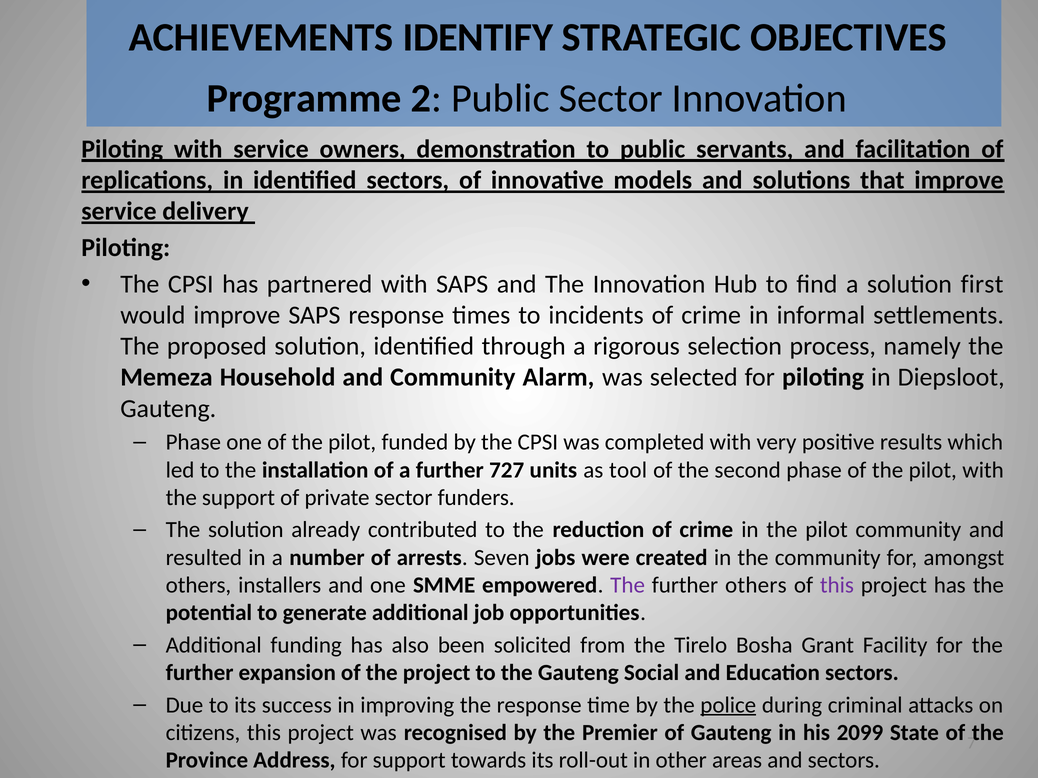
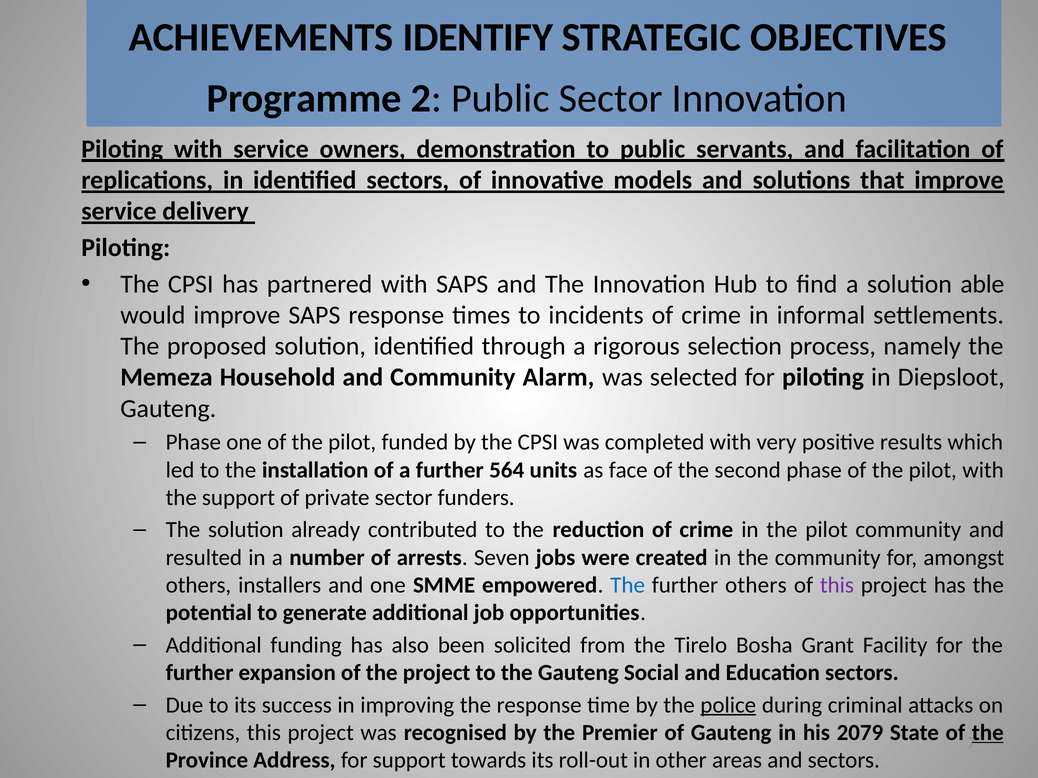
first: first -> able
727: 727 -> 564
tool: tool -> face
The at (628, 586) colour: purple -> blue
2099: 2099 -> 2079
the at (988, 733) underline: none -> present
